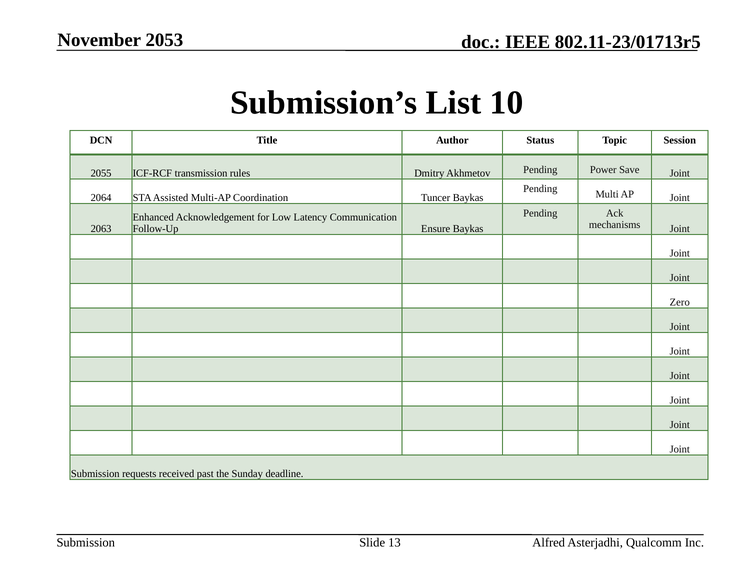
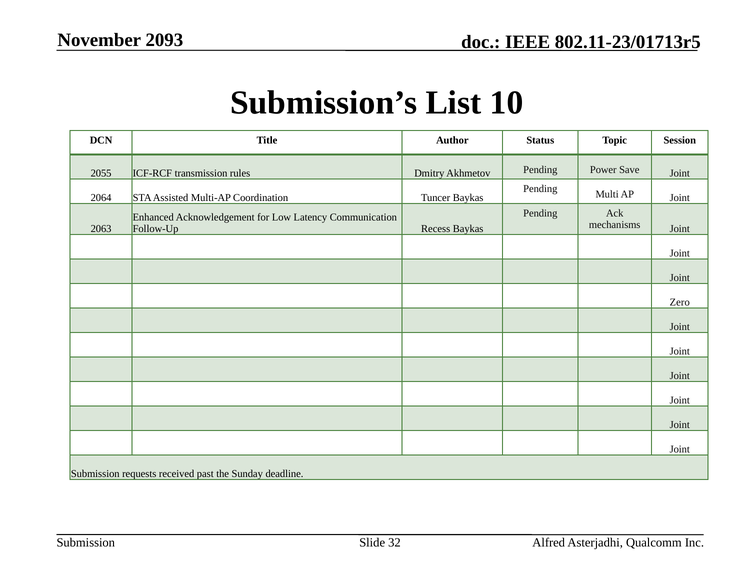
2053: 2053 -> 2093
Ensure: Ensure -> Recess
13: 13 -> 32
